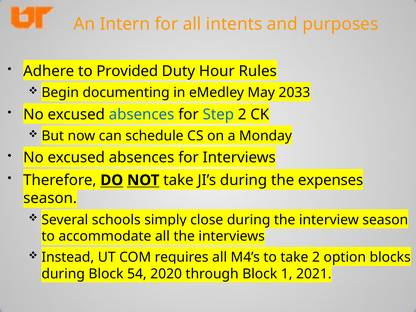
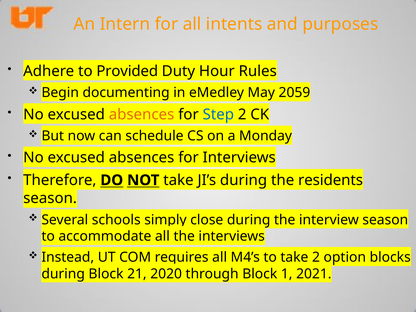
2033: 2033 -> 2059
absences at (142, 114) colour: blue -> orange
expenses: expenses -> residents
54: 54 -> 21
